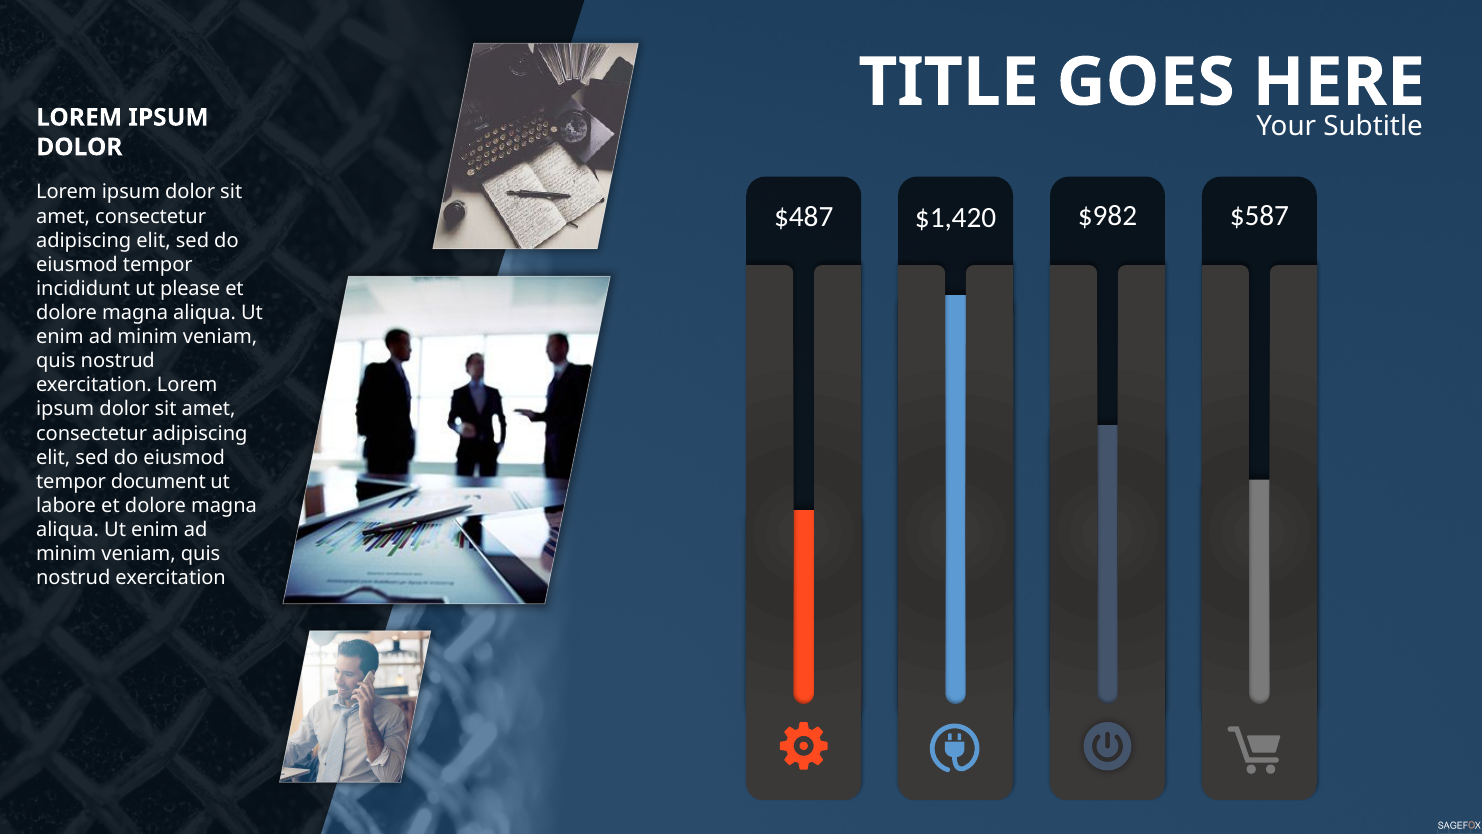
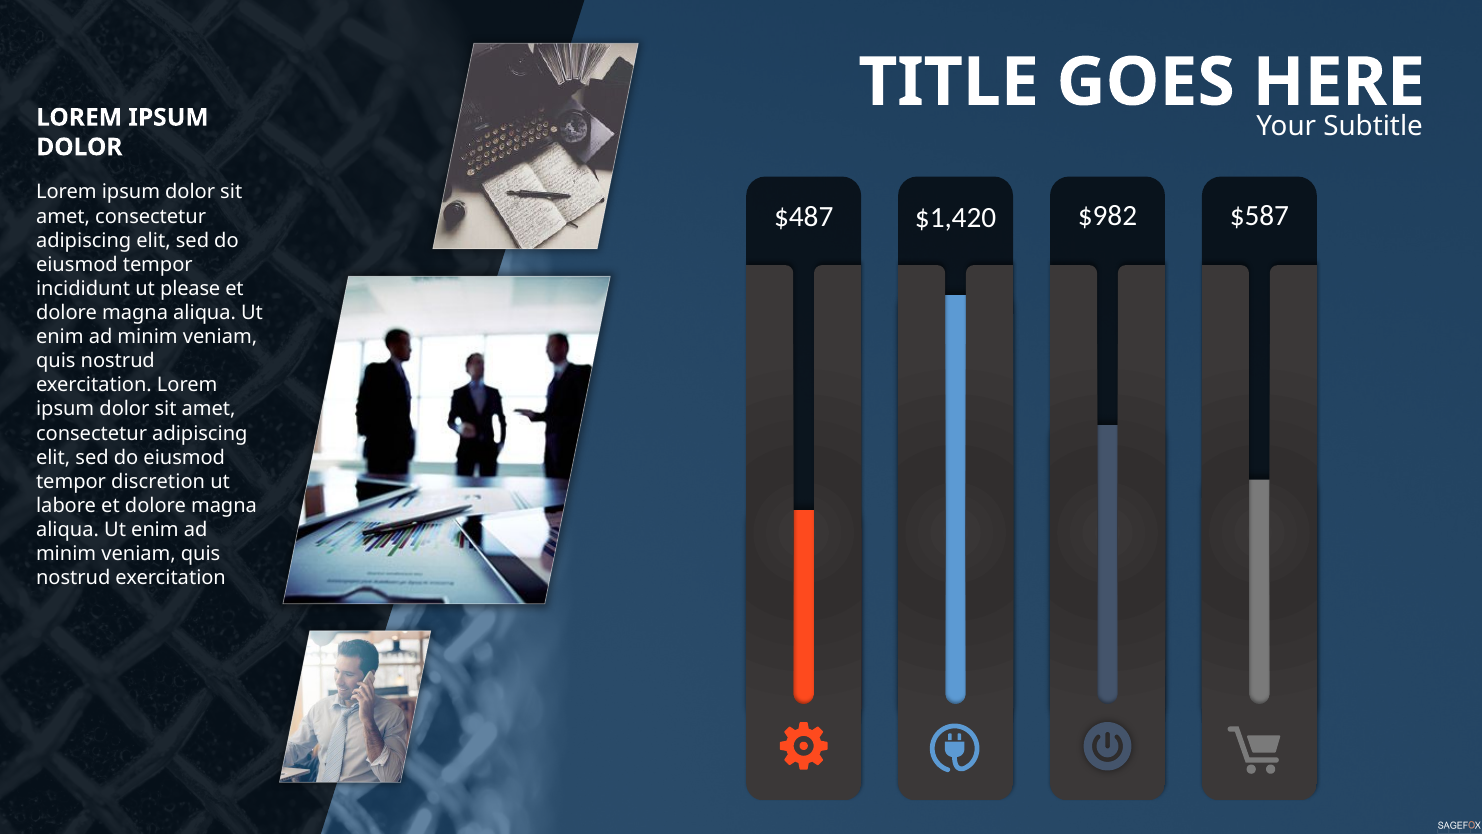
document: document -> discretion
